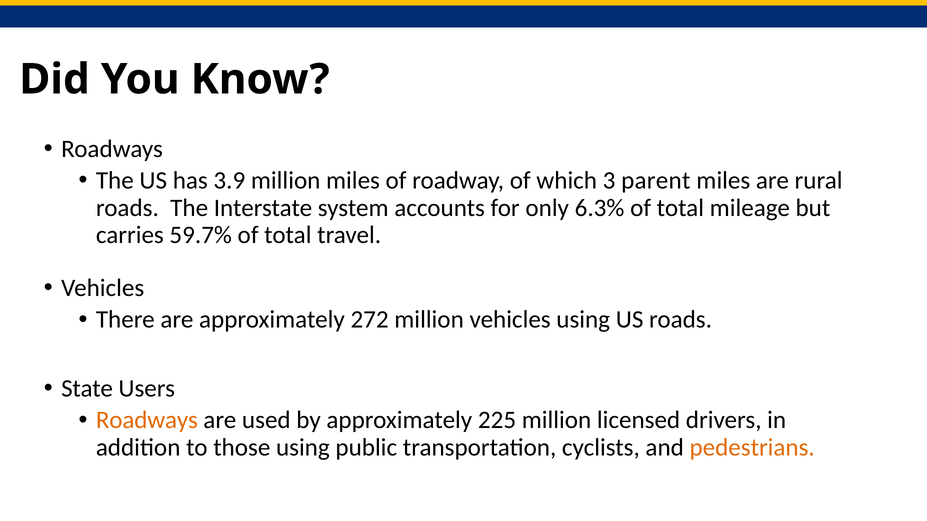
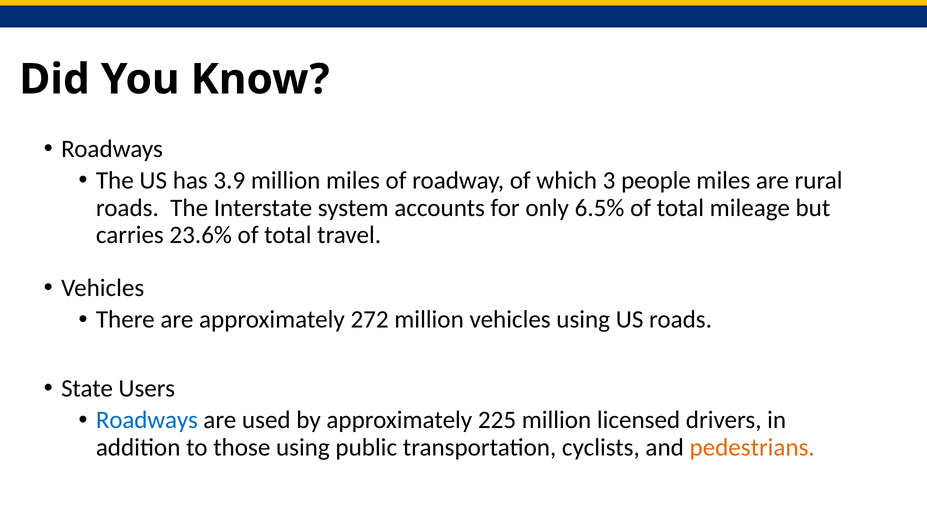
parent: parent -> people
6.3%: 6.3% -> 6.5%
59.7%: 59.7% -> 23.6%
Roadways at (147, 421) colour: orange -> blue
